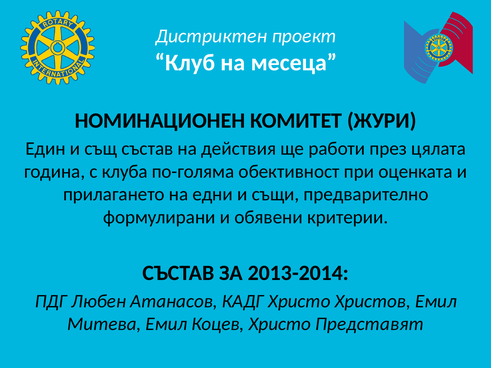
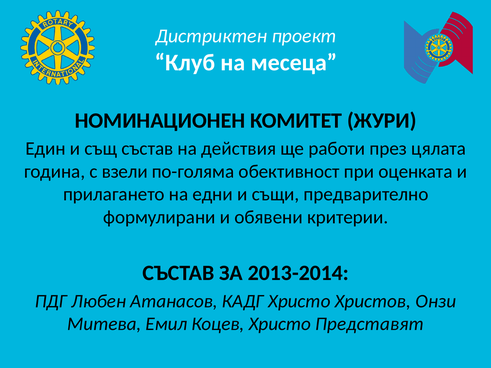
клуба: клуба -> взели
Христов Емил: Емил -> Онзи
